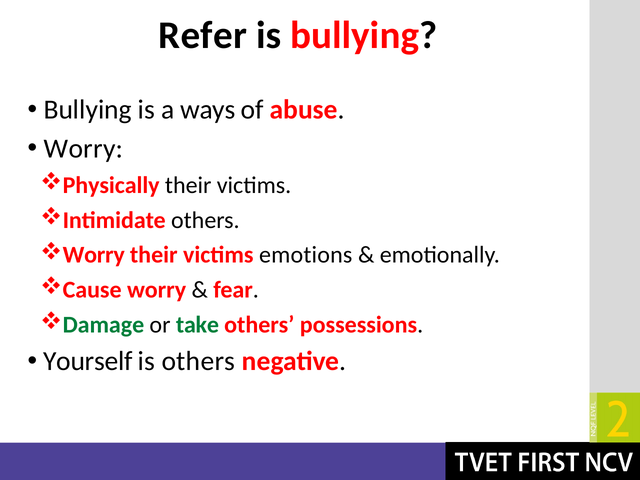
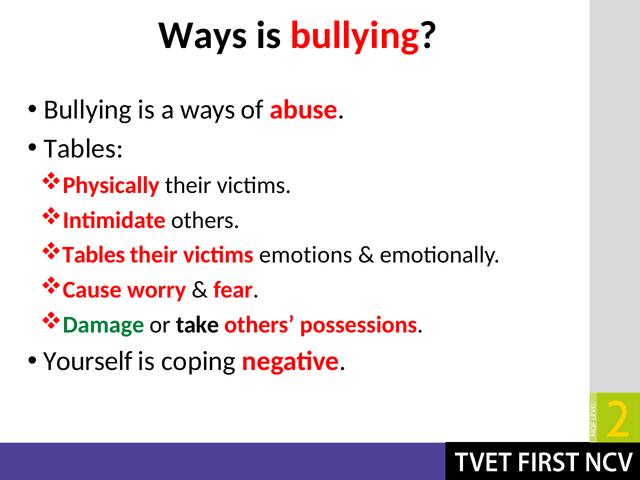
Refer at (203, 35): Refer -> Ways
Worry at (84, 148): Worry -> Tables
Worry at (94, 255): Worry -> Tables
take colour: green -> black
is others: others -> coping
